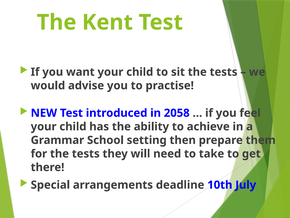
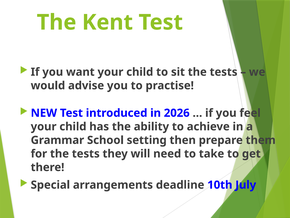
2058: 2058 -> 2026
